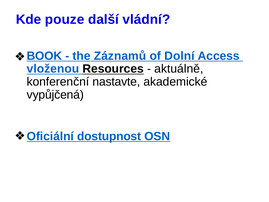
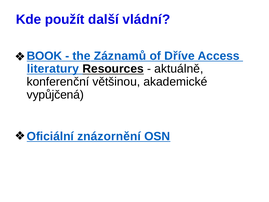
pouze: pouze -> použít
Dolní: Dolní -> Dříve
vloženou: vloženou -> literatury
nastavte: nastavte -> většinou
dostupnost: dostupnost -> znázornění
